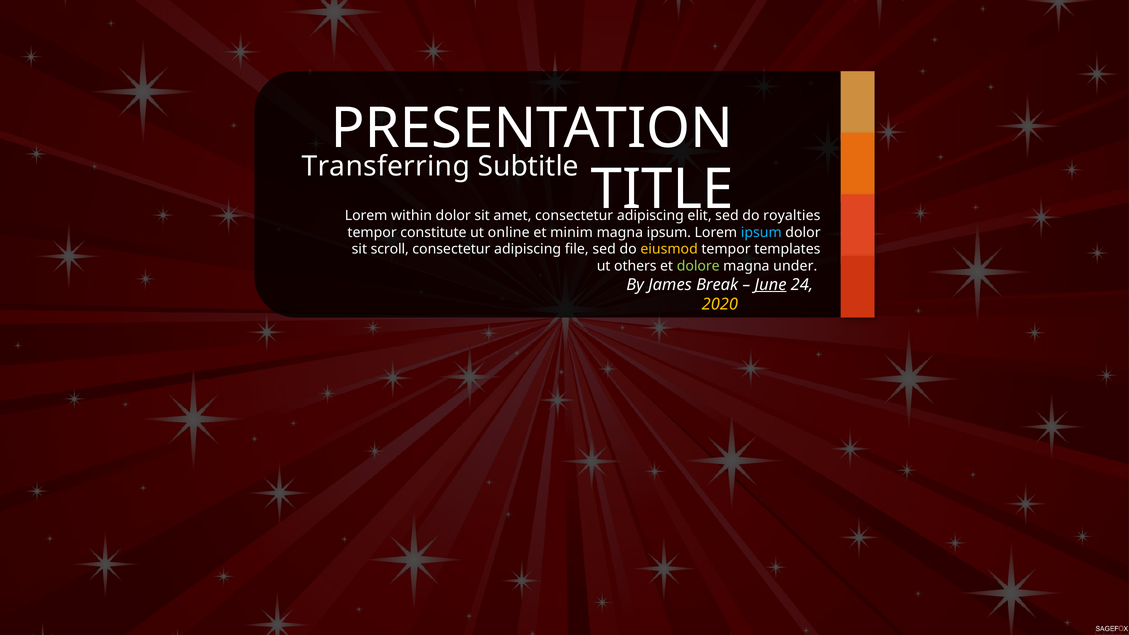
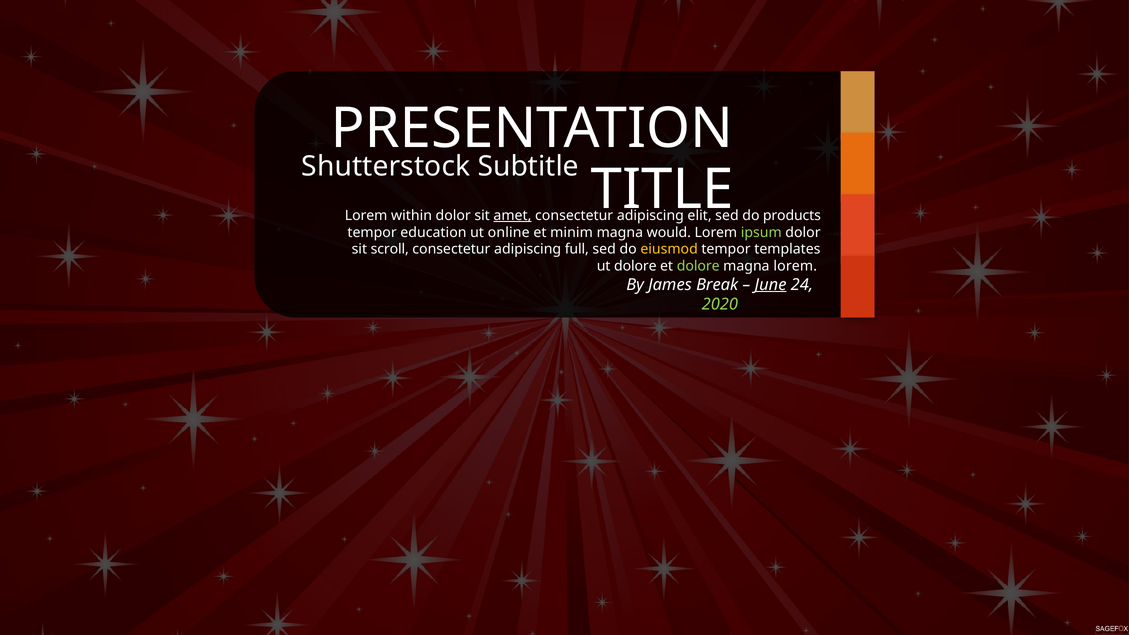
Transferring: Transferring -> Shutterstock
amet underline: none -> present
royalties: royalties -> products
constitute: constitute -> education
magna ipsum: ipsum -> would
ipsum at (761, 232) colour: light blue -> light green
file: file -> full
ut others: others -> dolore
magna under: under -> lorem
2020 colour: yellow -> light green
